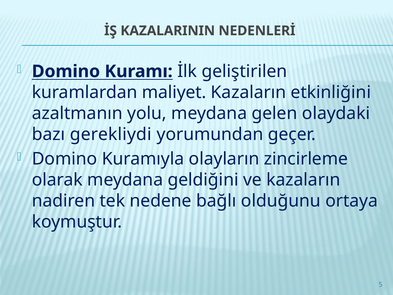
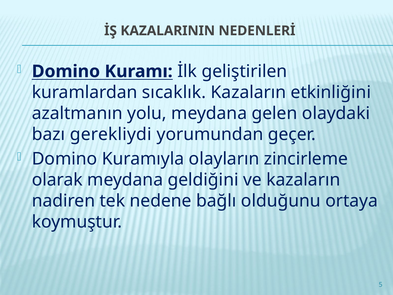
maliyet: maliyet -> sıcaklık
